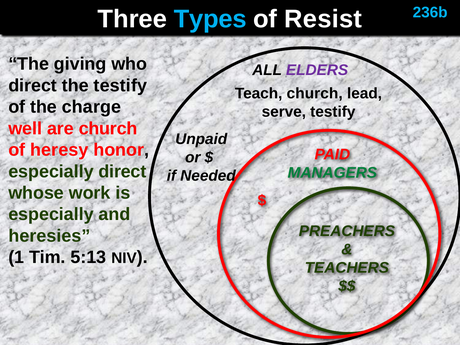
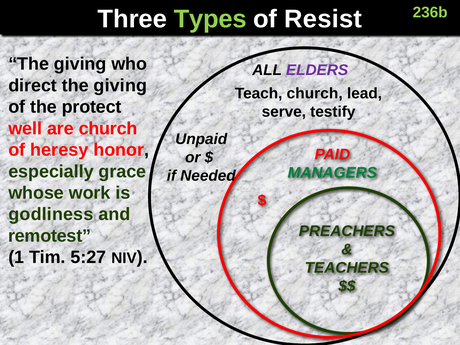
236b colour: light blue -> light green
Types colour: light blue -> light green
direct the testify: testify -> giving
charge: charge -> protect
especially direct: direct -> grace
especially at (51, 214): especially -> godliness
heresies: heresies -> remotest
5:13: 5:13 -> 5:27
